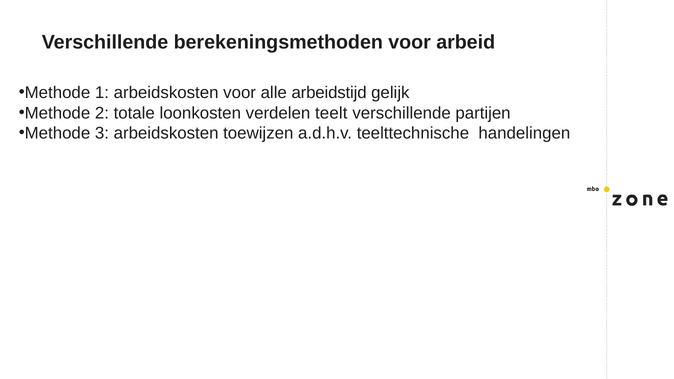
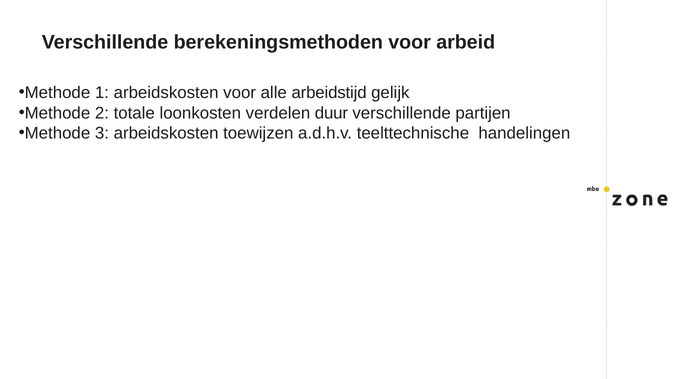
teelt: teelt -> duur
